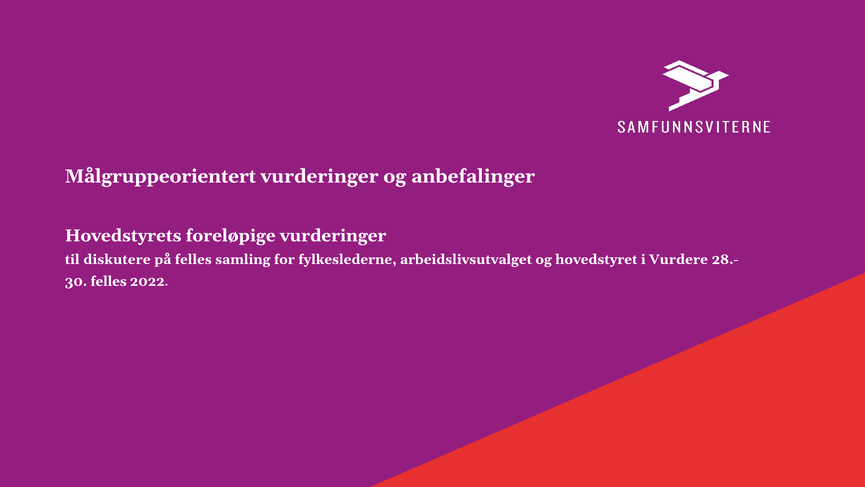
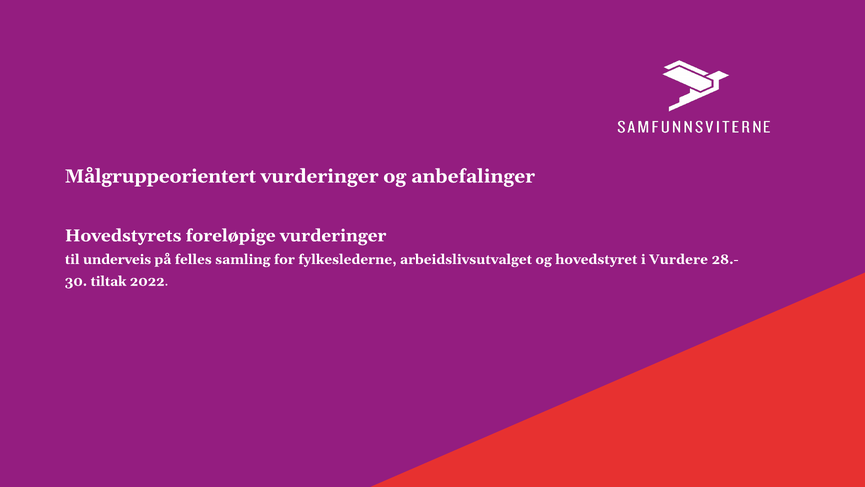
diskutere: diskutere -> underveis
felles at (109, 281): felles -> tiltak
